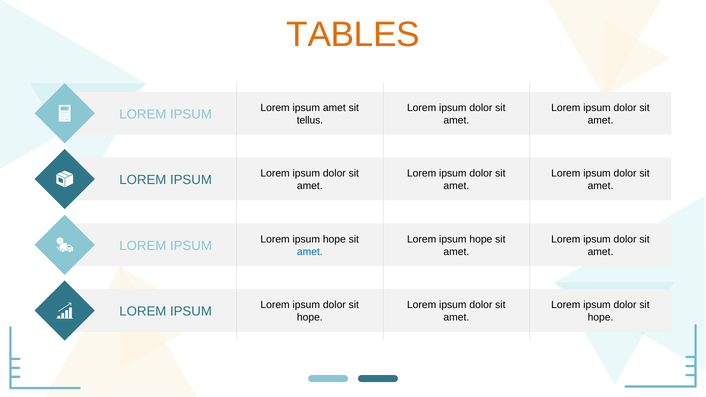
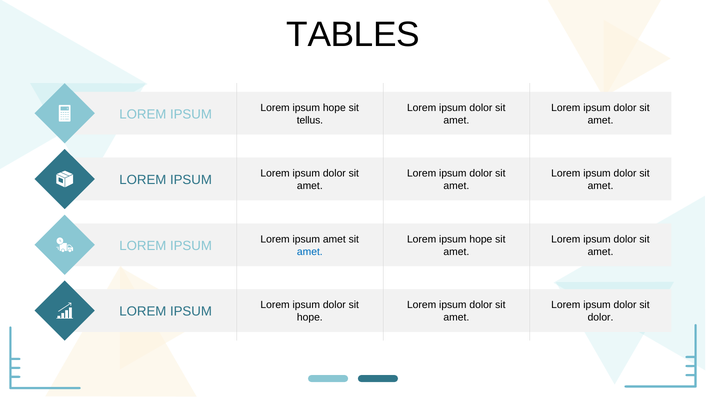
TABLES colour: orange -> black
amet at (334, 108): amet -> hope
hope at (334, 239): hope -> amet
hope at (601, 318): hope -> dolor
